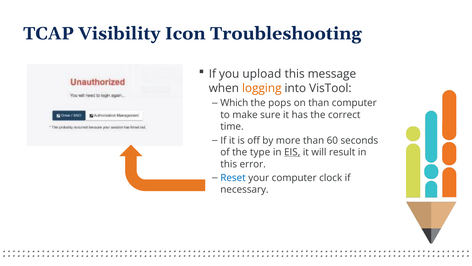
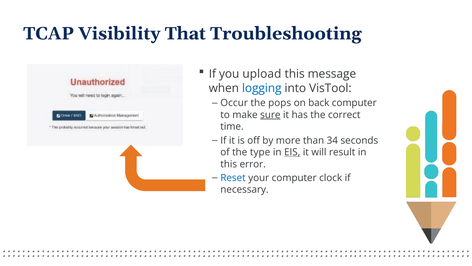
Icon: Icon -> That
logging colour: orange -> blue
Which: Which -> Occur
on than: than -> back
sure underline: none -> present
60: 60 -> 34
